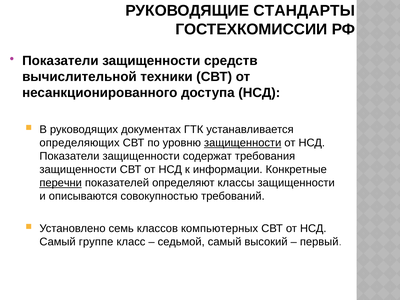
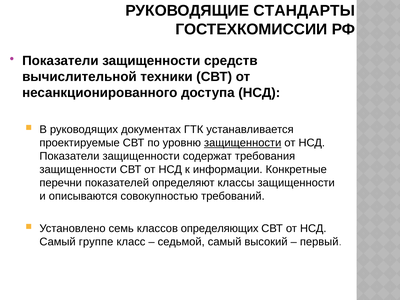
определяющих: определяющих -> проектируемые
перечни underline: present -> none
компьютерных: компьютерных -> определяющих
